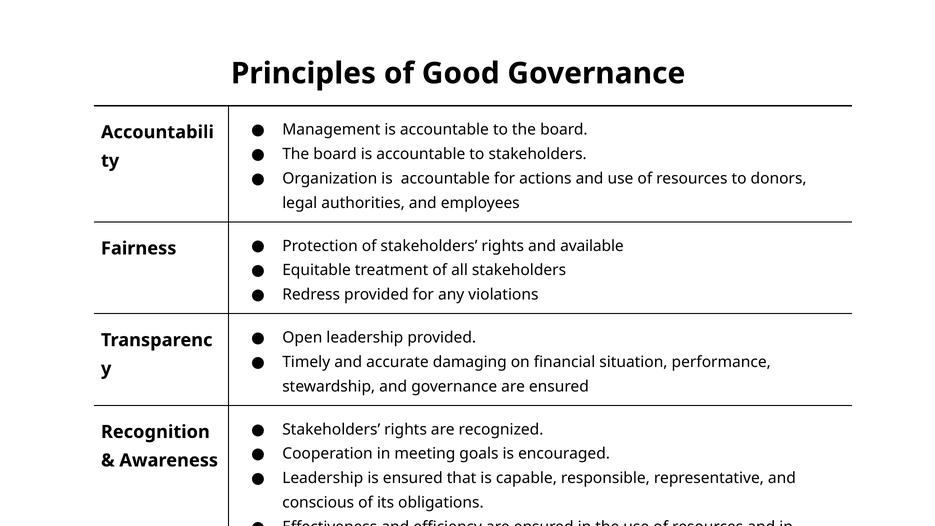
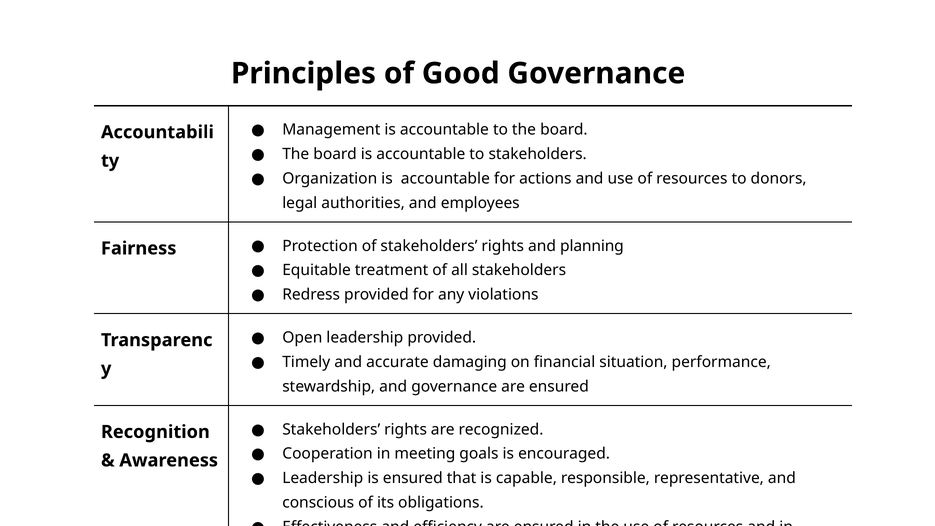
available: available -> planning
